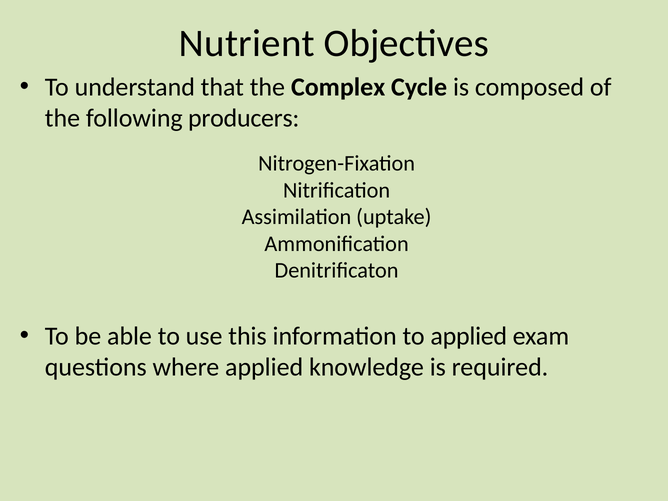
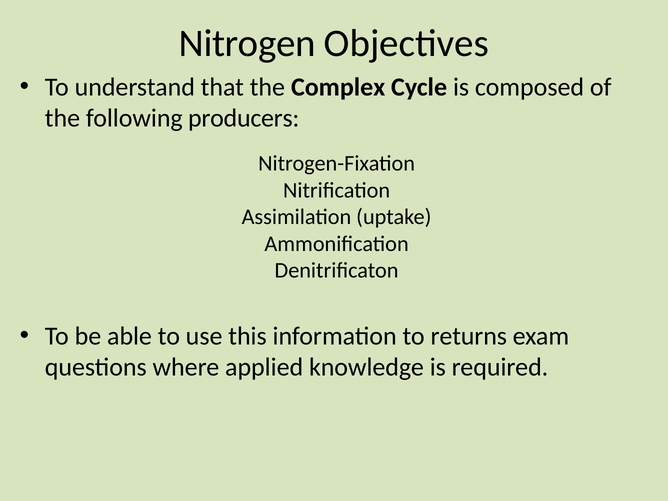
Nutrient: Nutrient -> Nitrogen
to applied: applied -> returns
